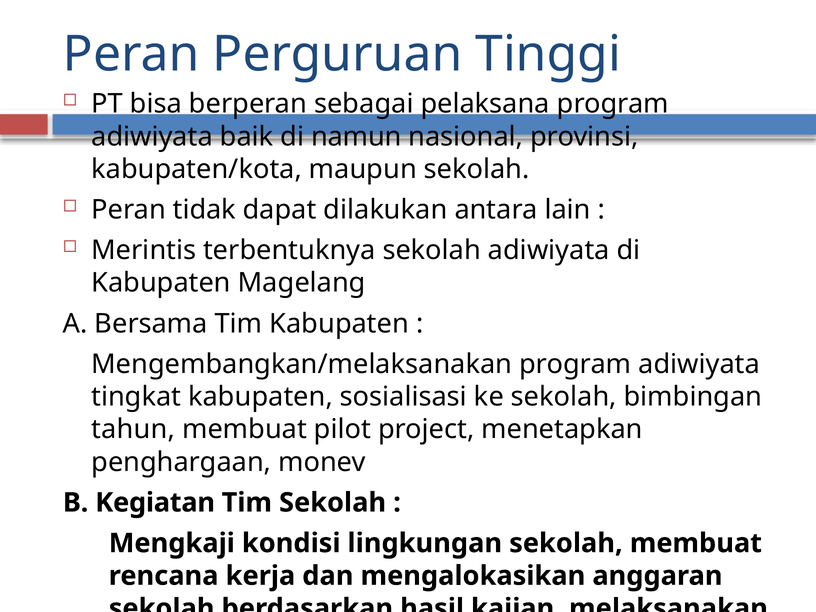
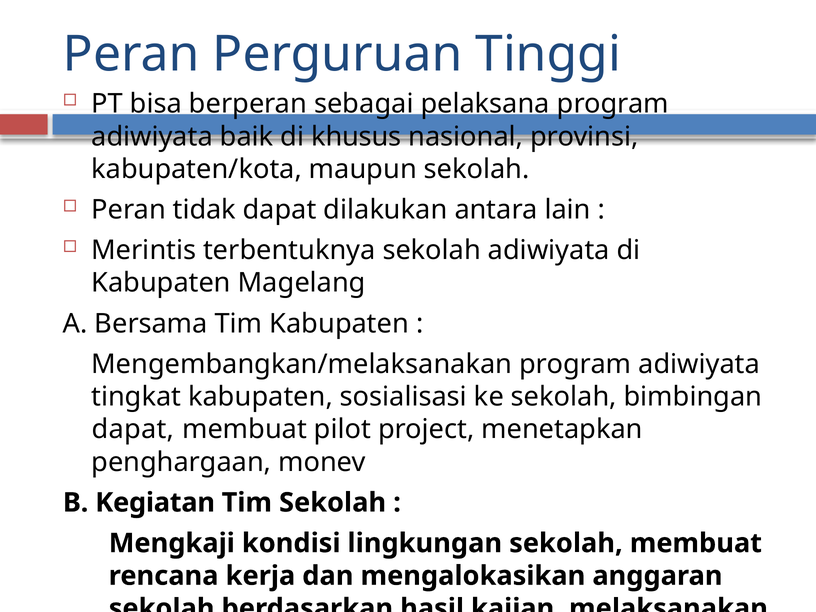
namun: namun -> khusus
tahun at (133, 429): tahun -> dapat
